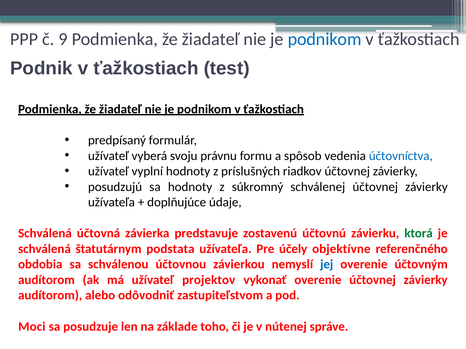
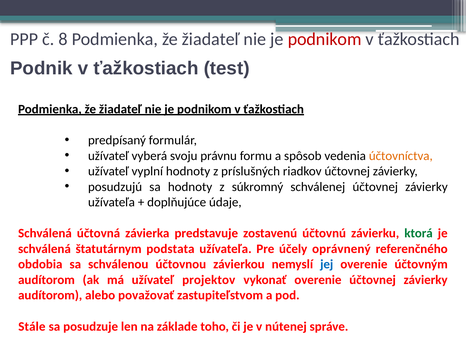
9: 9 -> 8
podnikom at (325, 39) colour: blue -> red
účtovníctva colour: blue -> orange
objektívne: objektívne -> oprávnený
odôvodniť: odôvodniť -> považovať
Moci: Moci -> Stále
